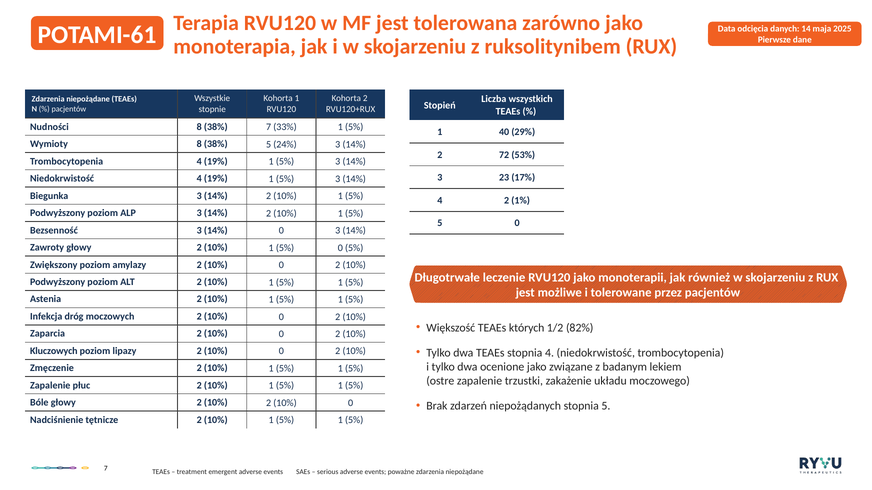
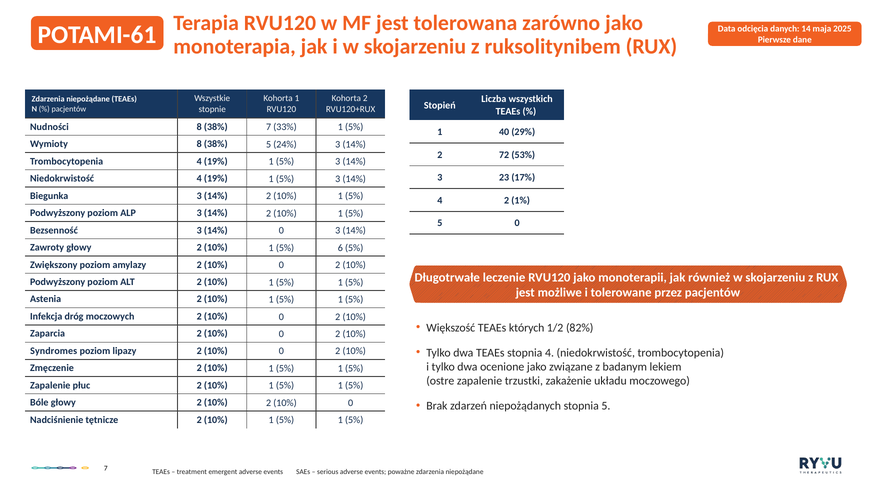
5% 0: 0 -> 6
Kluczowych: Kluczowych -> Syndromes
